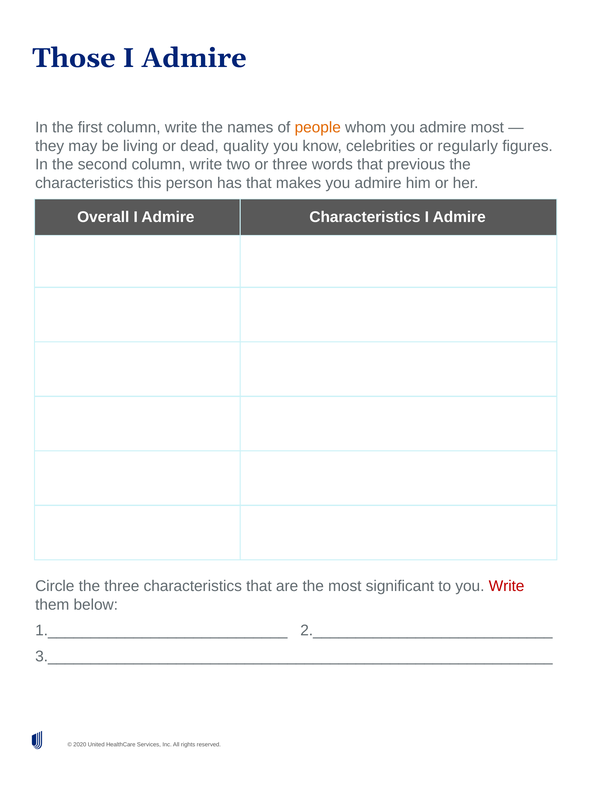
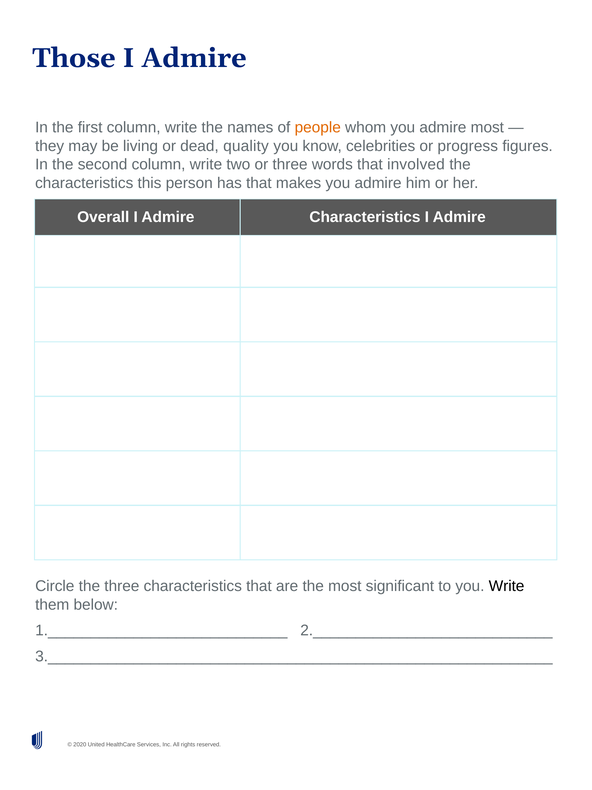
regularly: regularly -> progress
previous: previous -> involved
Write at (507, 586) colour: red -> black
